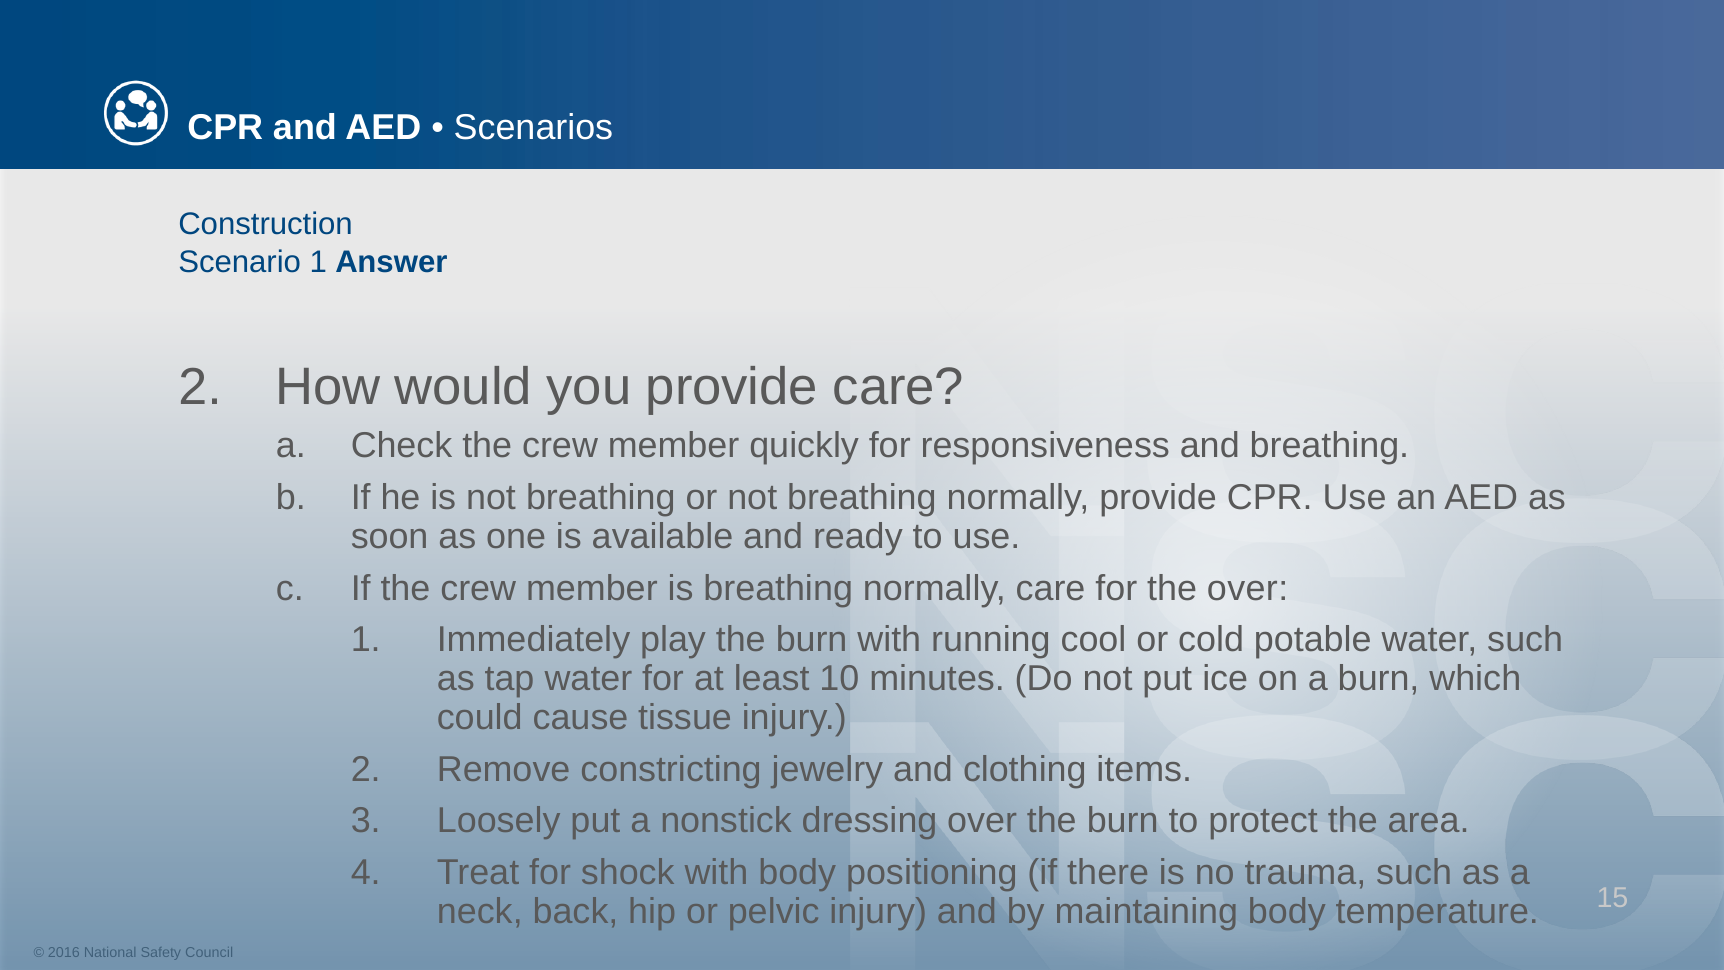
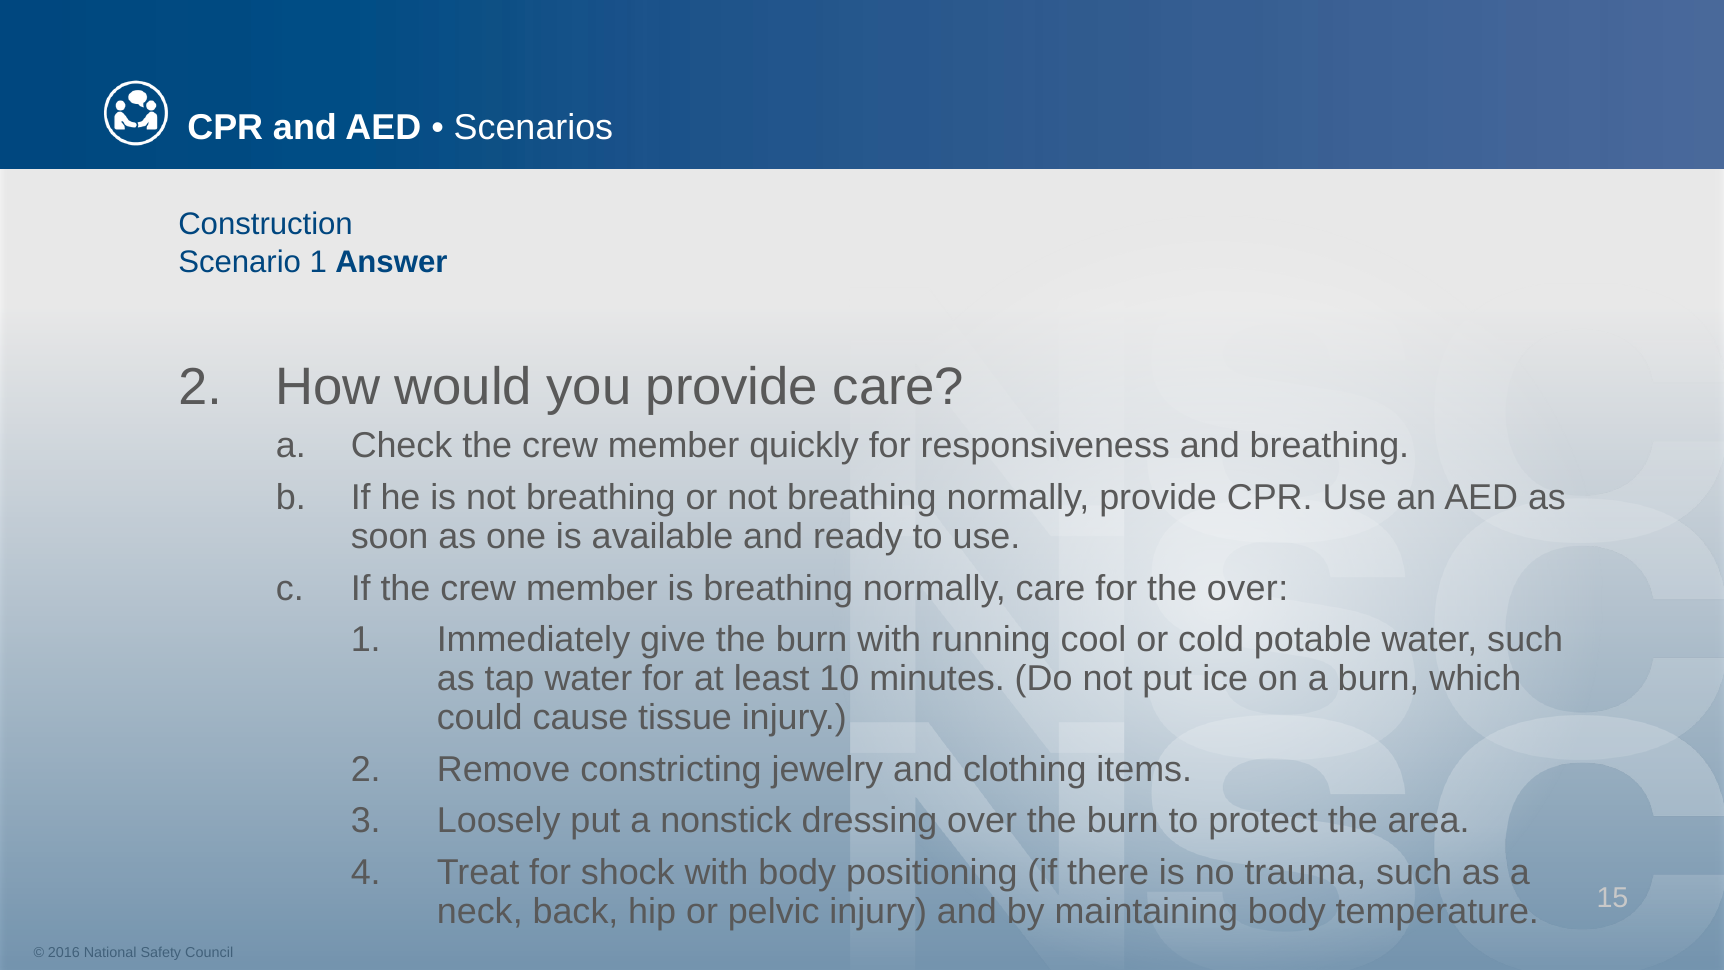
play: play -> give
